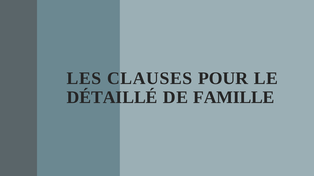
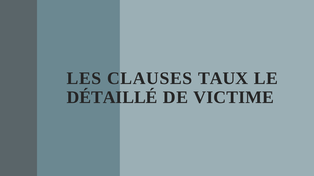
POUR: POUR -> TAUX
FAMILLE: FAMILLE -> VICTIME
